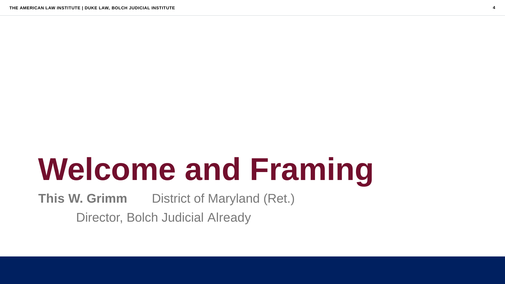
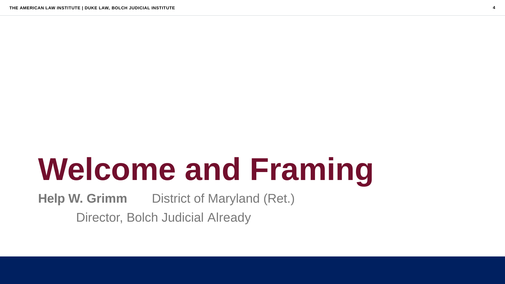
This: This -> Help
